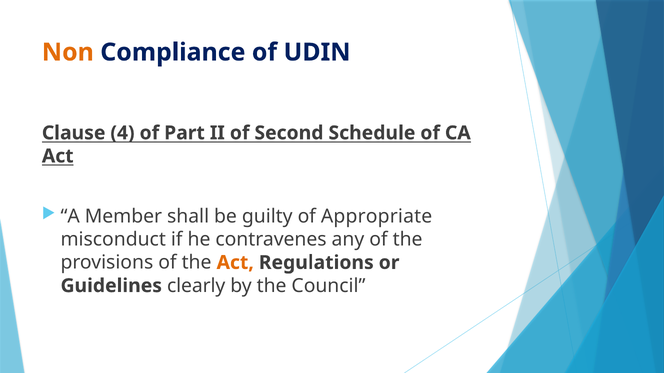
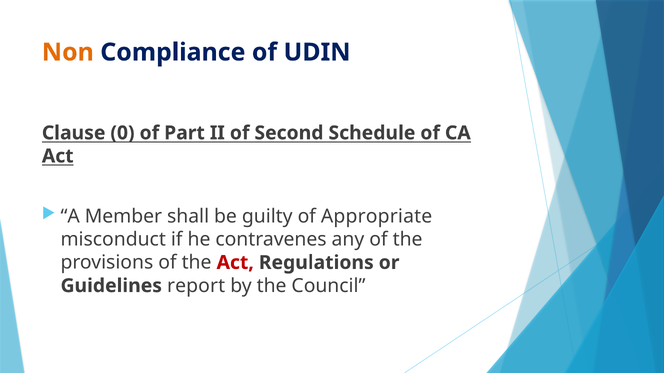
4: 4 -> 0
Act at (235, 263) colour: orange -> red
clearly: clearly -> report
